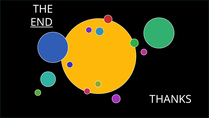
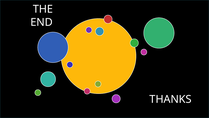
END at (42, 22) underline: present -> none
